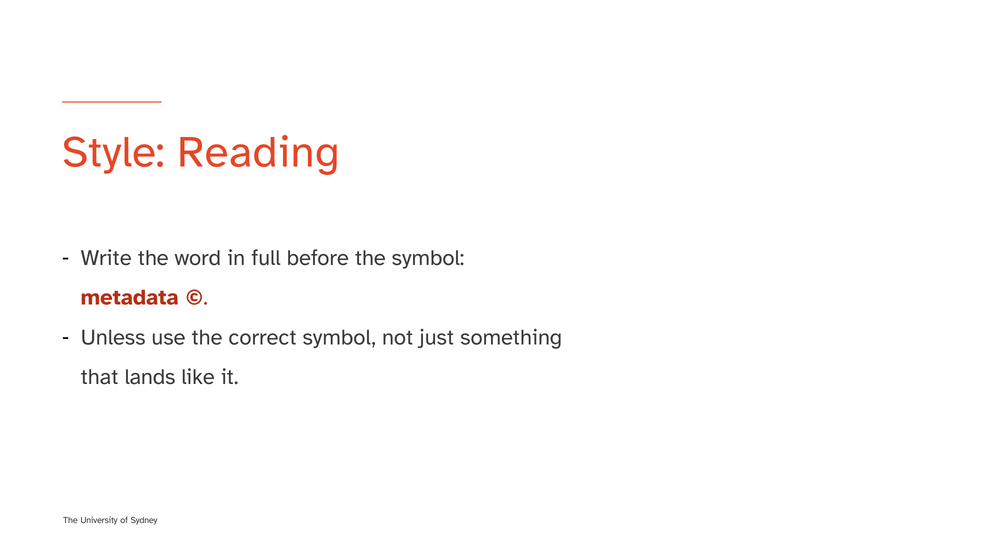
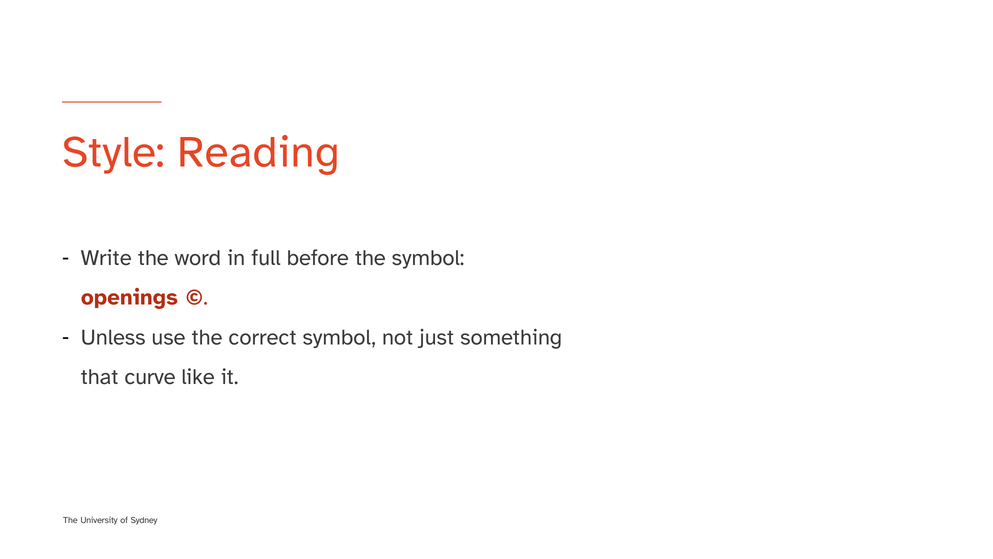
metadata: metadata -> openings
lands: lands -> curve
